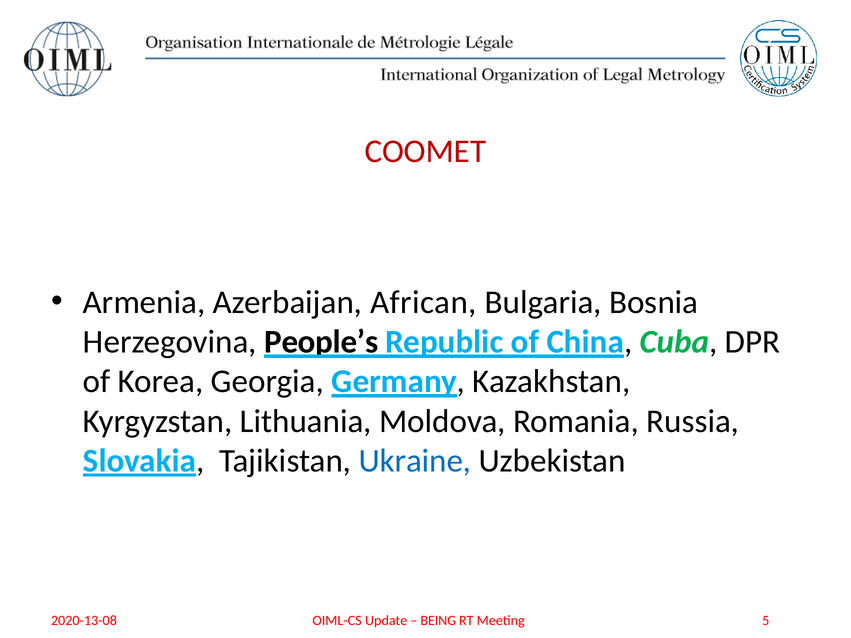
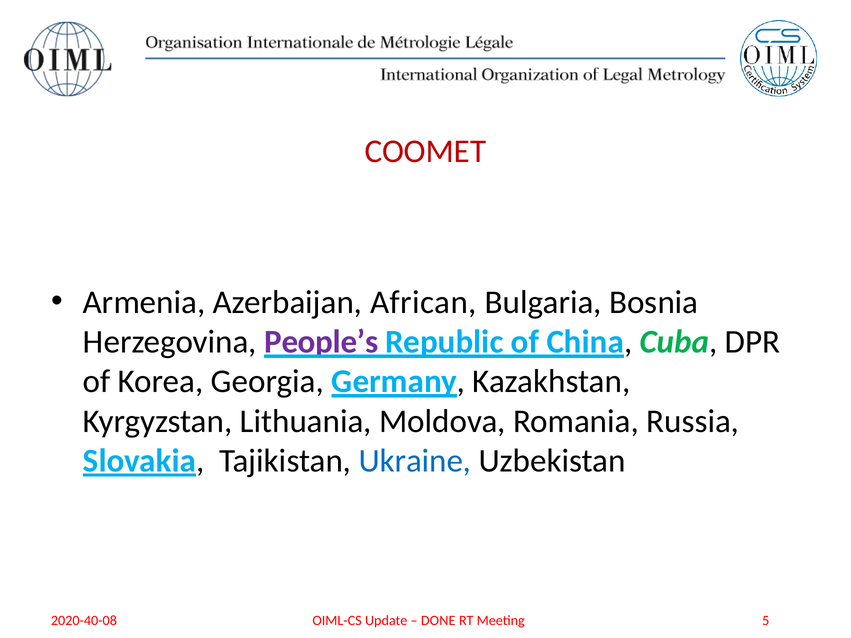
People’s colour: black -> purple
2020-13-08: 2020-13-08 -> 2020-40-08
BEING: BEING -> DONE
